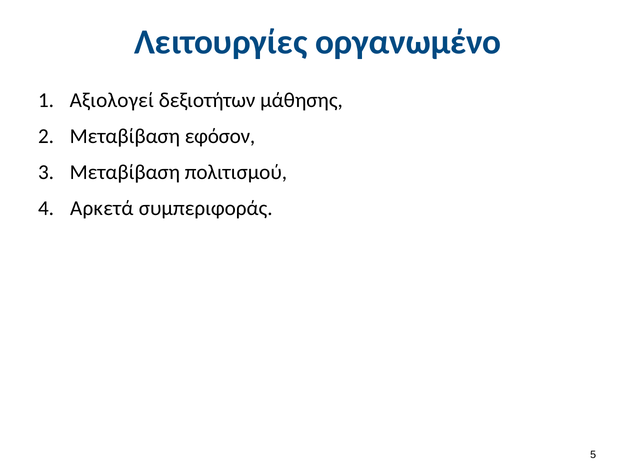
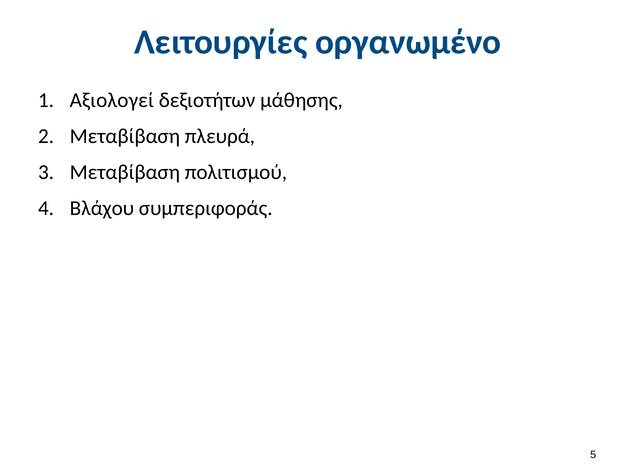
εφόσον: εφόσον -> πλευρά
Αρκετά: Αρκετά -> Βλάχου
